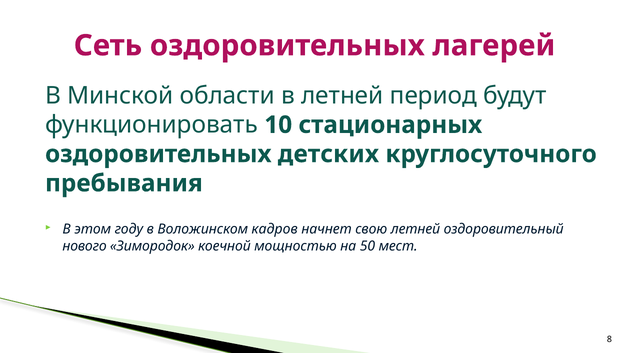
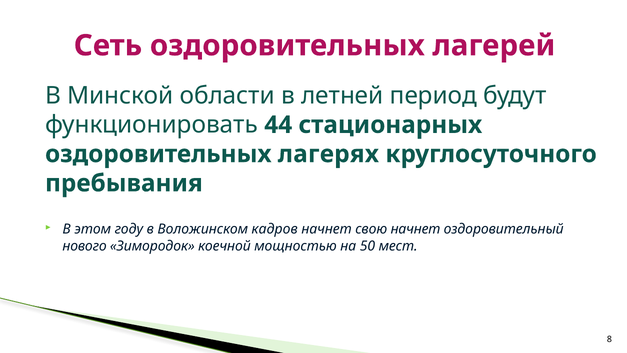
10: 10 -> 44
детских: детских -> лагерях
свою летней: летней -> начнет
